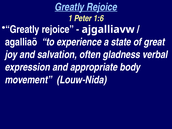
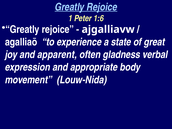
salvation: salvation -> apparent
